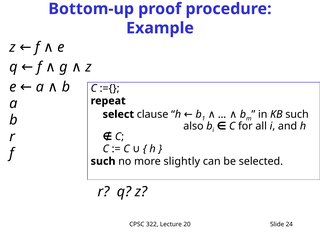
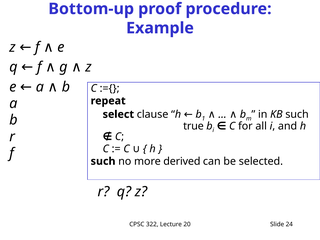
also: also -> true
slightly: slightly -> derived
